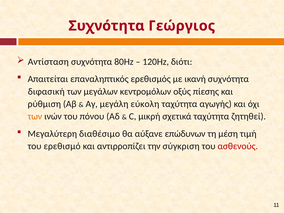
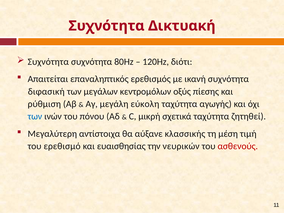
Γεώργιος: Γεώργιος -> Δικτυακή
Αντίσταση at (48, 62): Αντίσταση -> Συχνότητα
των at (35, 116) colour: orange -> blue
διαθέσιμο: διαθέσιμο -> αντίστοιχα
επώδυνων: επώδυνων -> κλασσικής
αντιρροπίζει: αντιρροπίζει -> ευαισθησίας
σύγκριση: σύγκριση -> νευρικών
